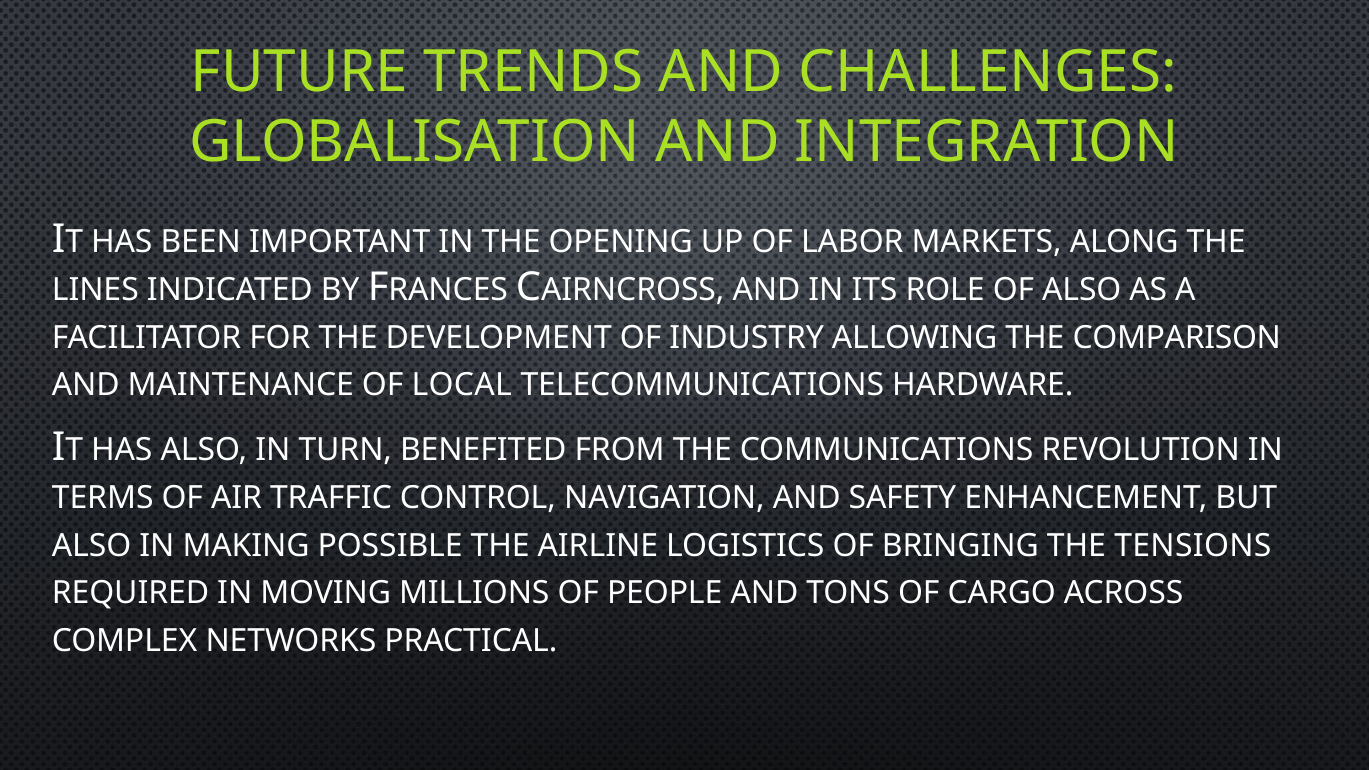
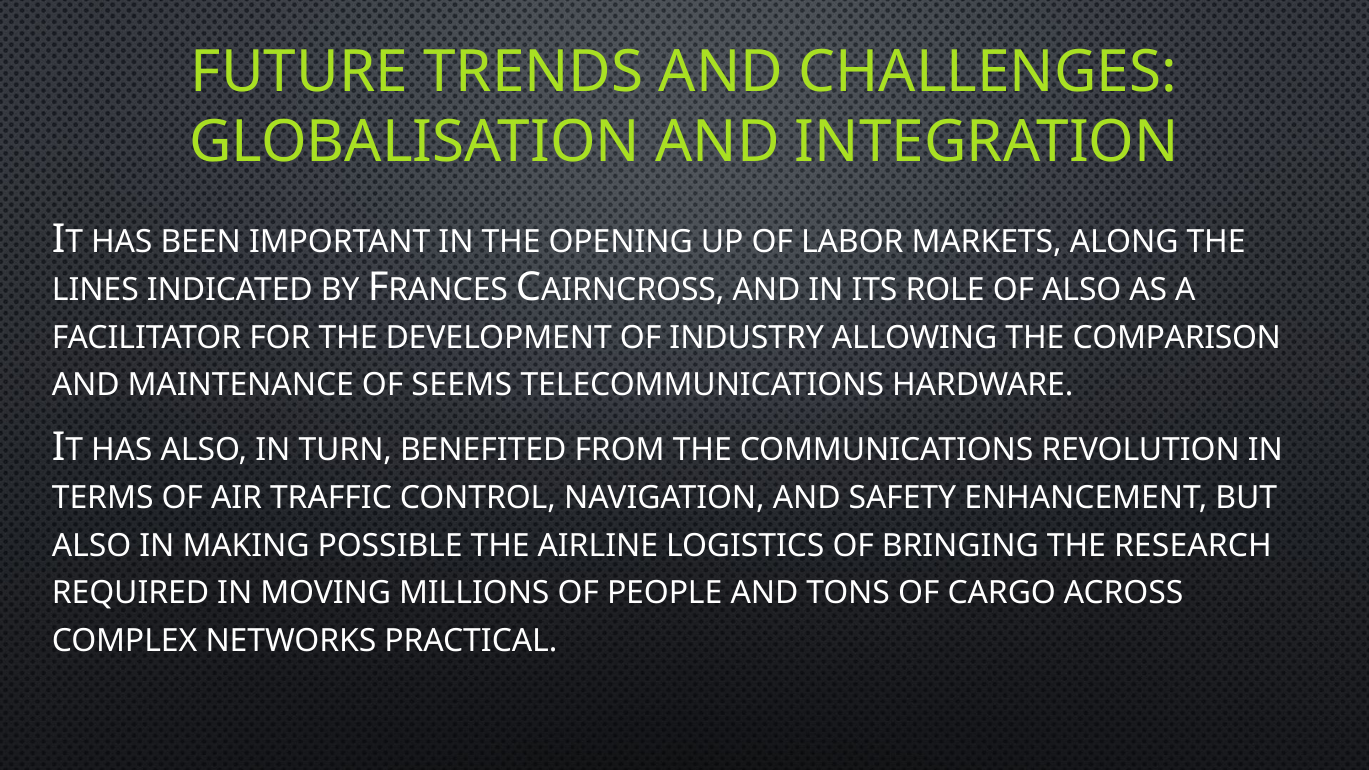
LOCAL: LOCAL -> SEEMS
TENSIONS: TENSIONS -> RESEARCH
